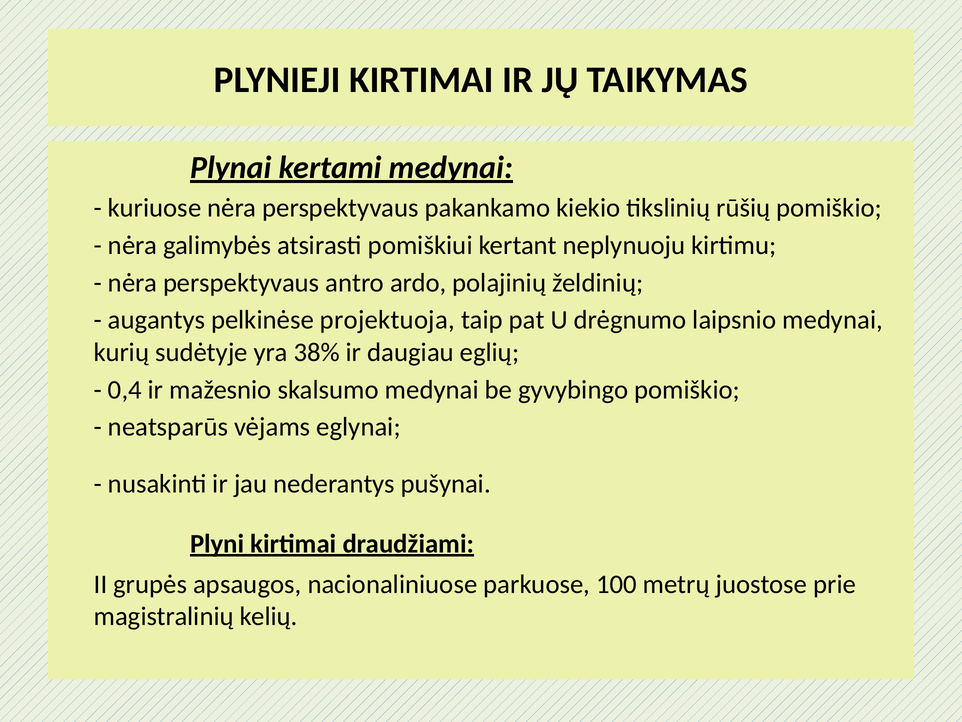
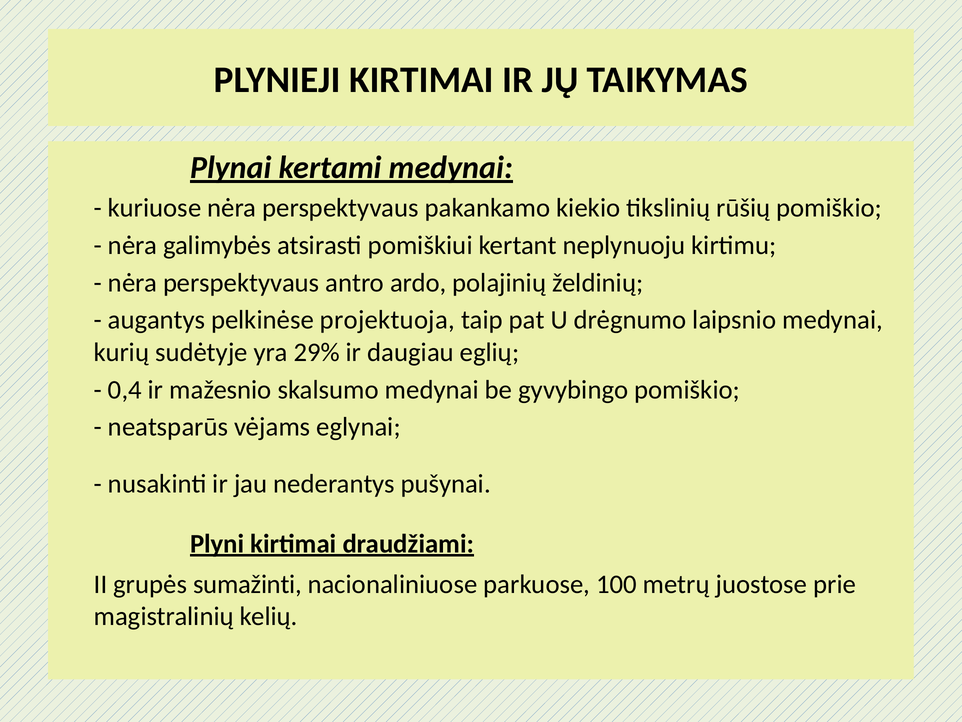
38%: 38% -> 29%
apsaugos: apsaugos -> sumažinti
